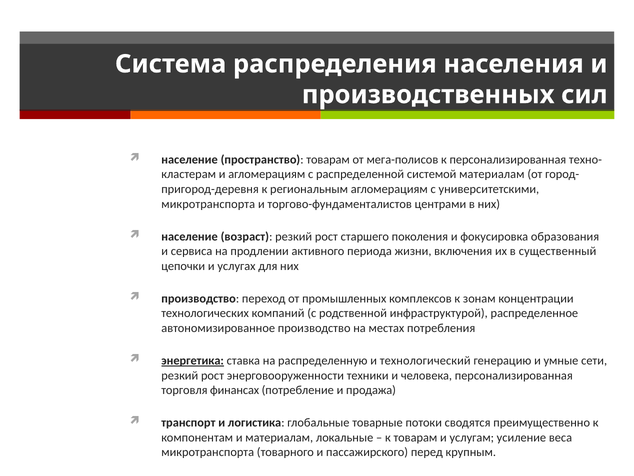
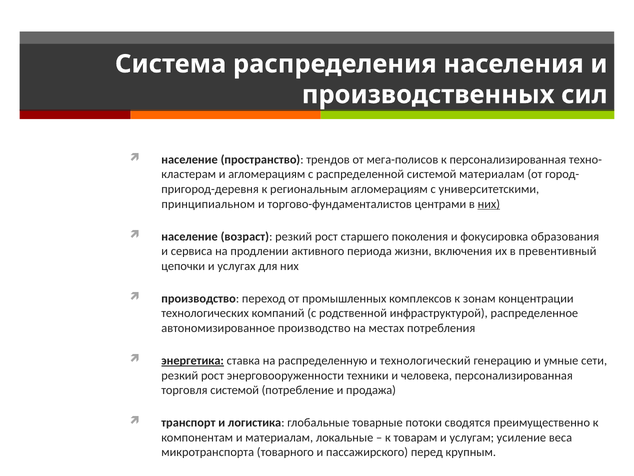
пространство товарам: товарам -> трендов
микротранспорта at (208, 204): микротранспорта -> принципиальном
них at (489, 204) underline: none -> present
существенный: существенный -> превентивный
торговля финансах: финансах -> системой
